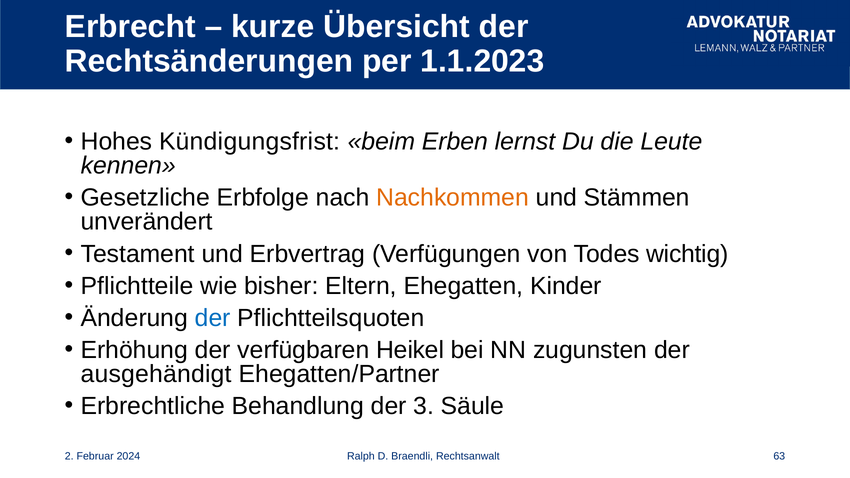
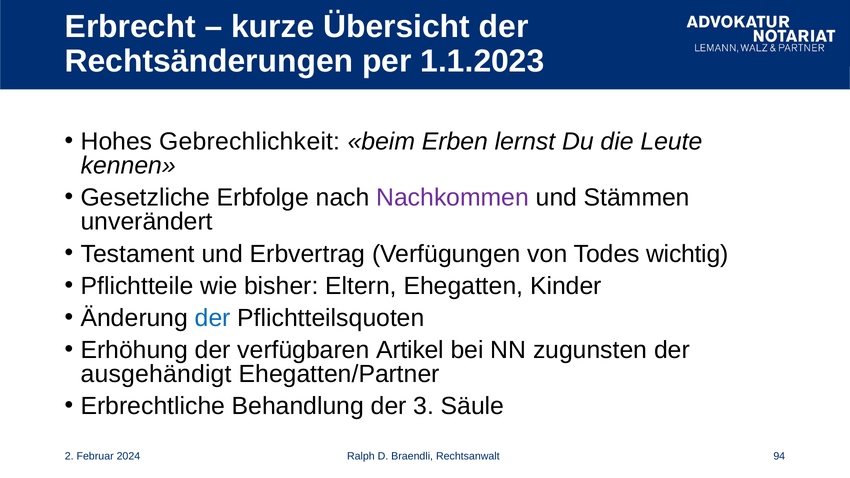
Kündigungsfrist: Kündigungsfrist -> Gebrechlichkeit
Nachkommen colour: orange -> purple
Heikel: Heikel -> Artikel
63: 63 -> 94
